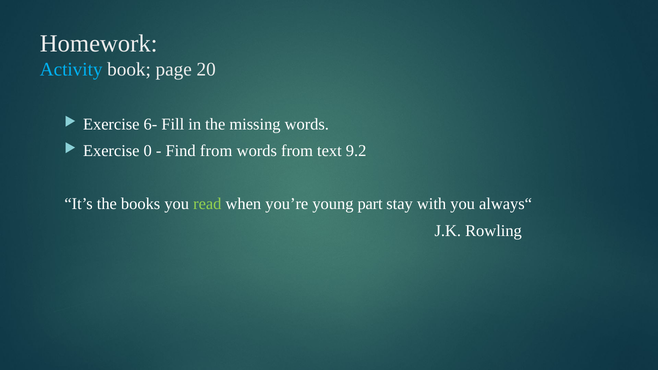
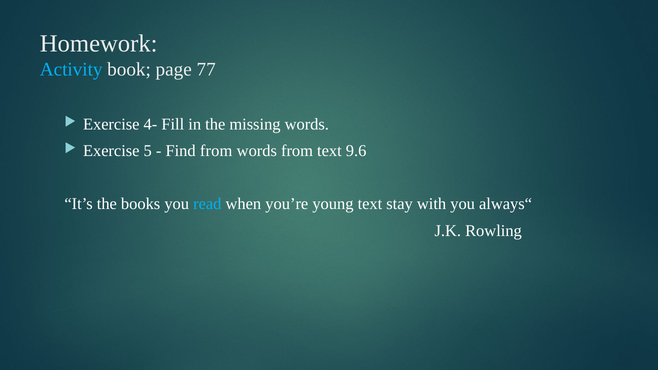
20: 20 -> 77
6-: 6- -> 4-
0: 0 -> 5
9.2: 9.2 -> 9.6
read colour: light green -> light blue
young part: part -> text
